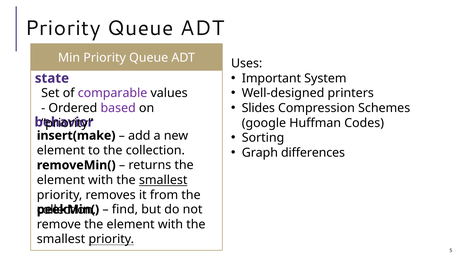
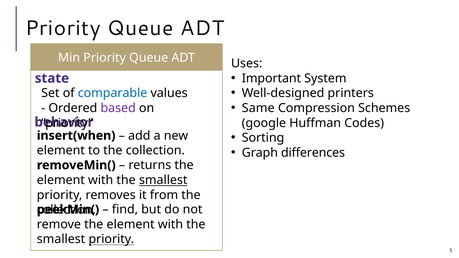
comparable colour: purple -> blue
Slides: Slides -> Same
insert(make: insert(make -> insert(when
